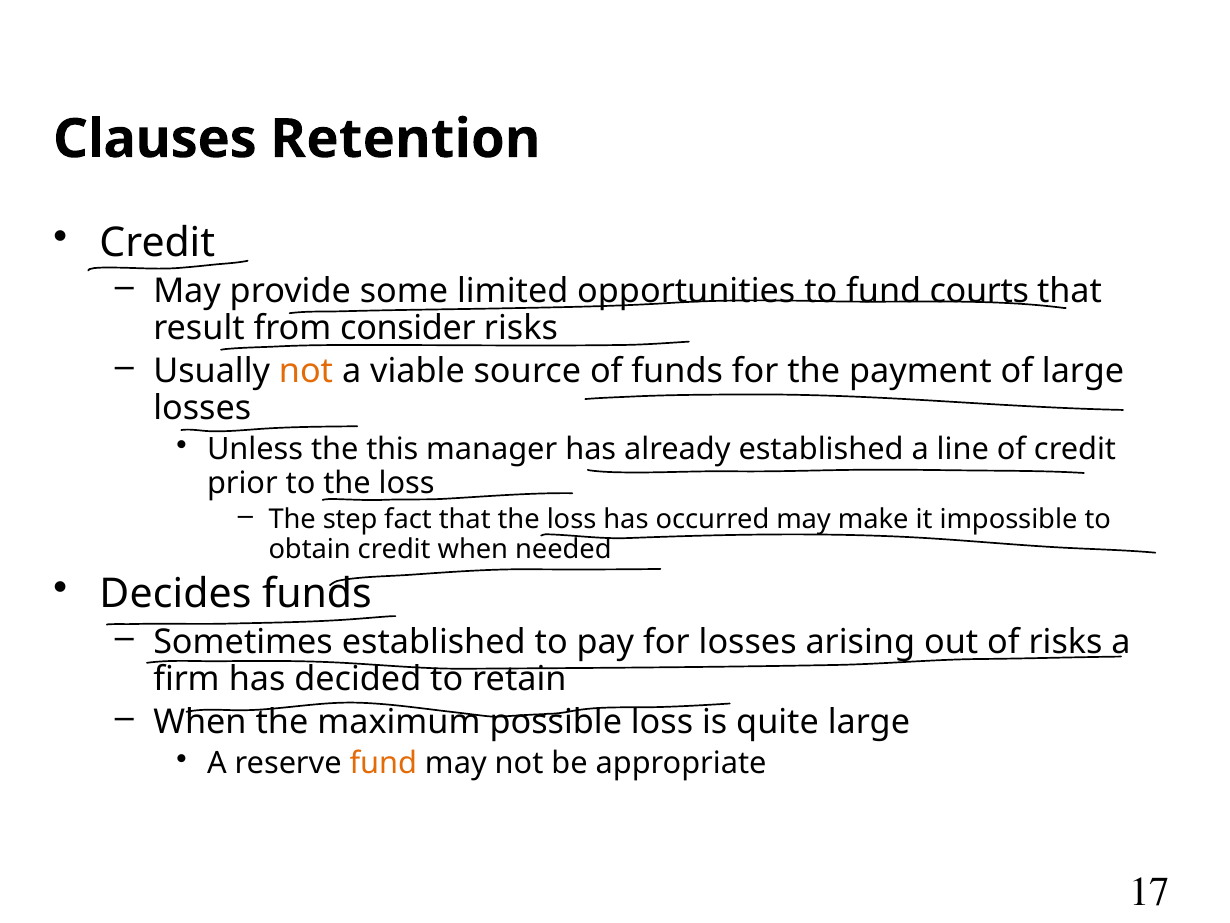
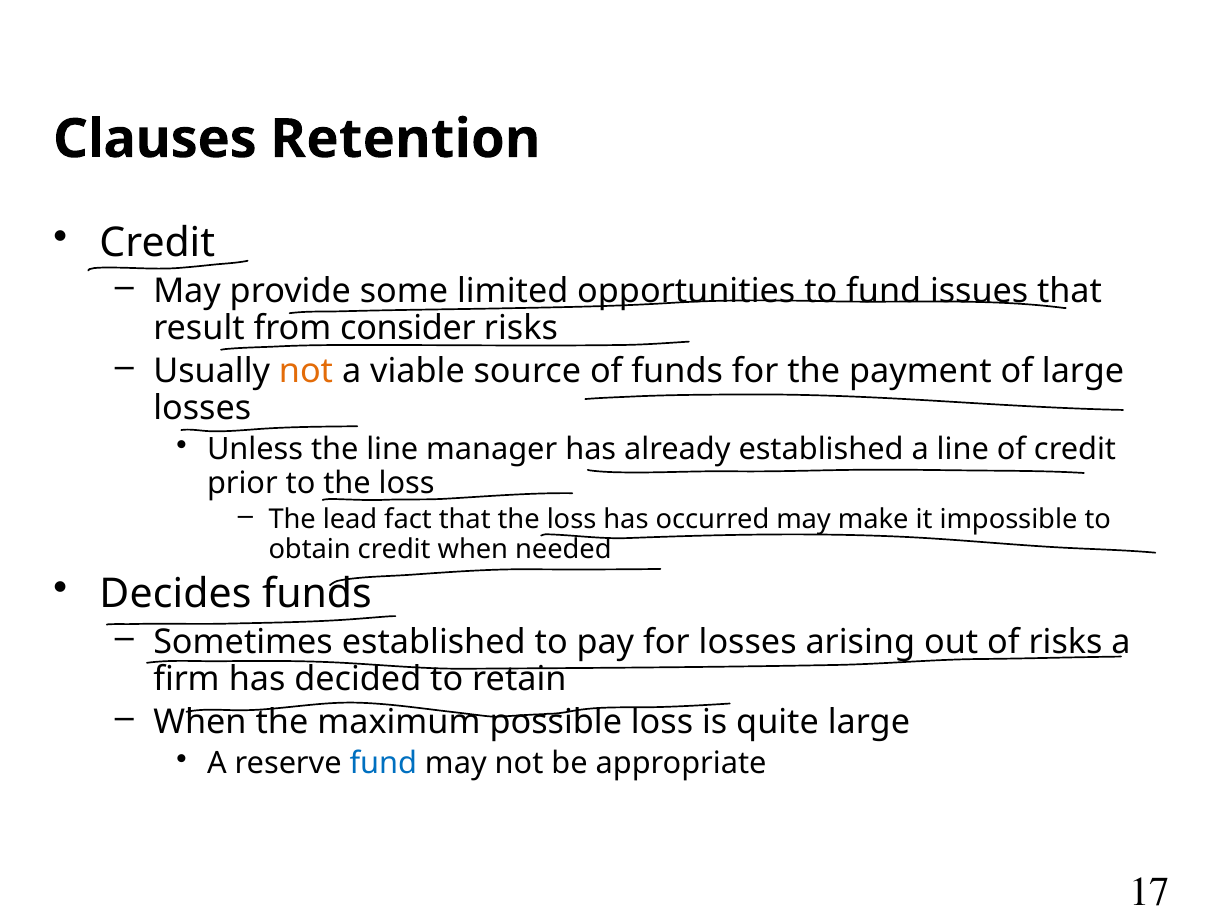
courts: courts -> issues
the this: this -> line
step: step -> lead
fund at (383, 763) colour: orange -> blue
